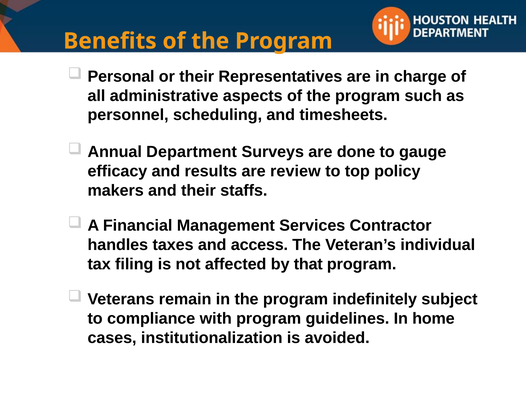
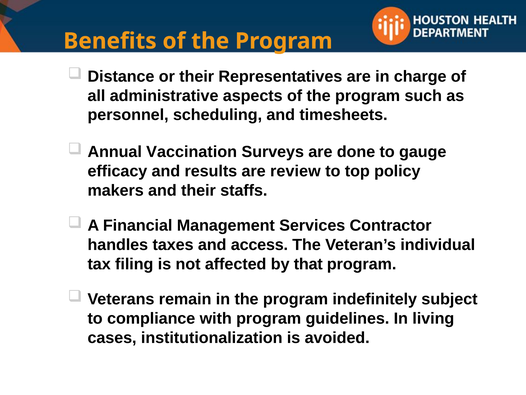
Personal: Personal -> Distance
Department: Department -> Vaccination
home: home -> living
